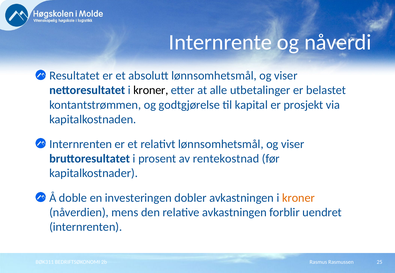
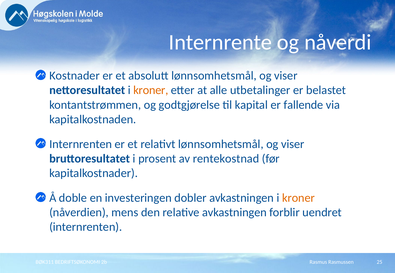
Resultatet: Resultatet -> Kostnader
kroner at (151, 90) colour: black -> orange
prosjekt: prosjekt -> fallende
